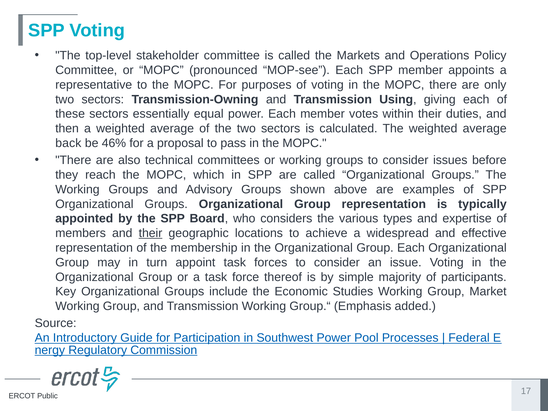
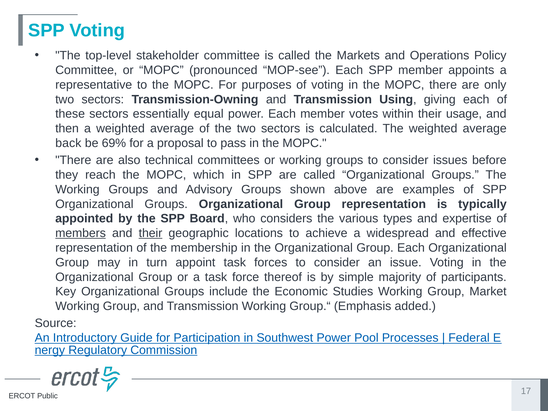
duties: duties -> usage
46%: 46% -> 69%
members underline: none -> present
